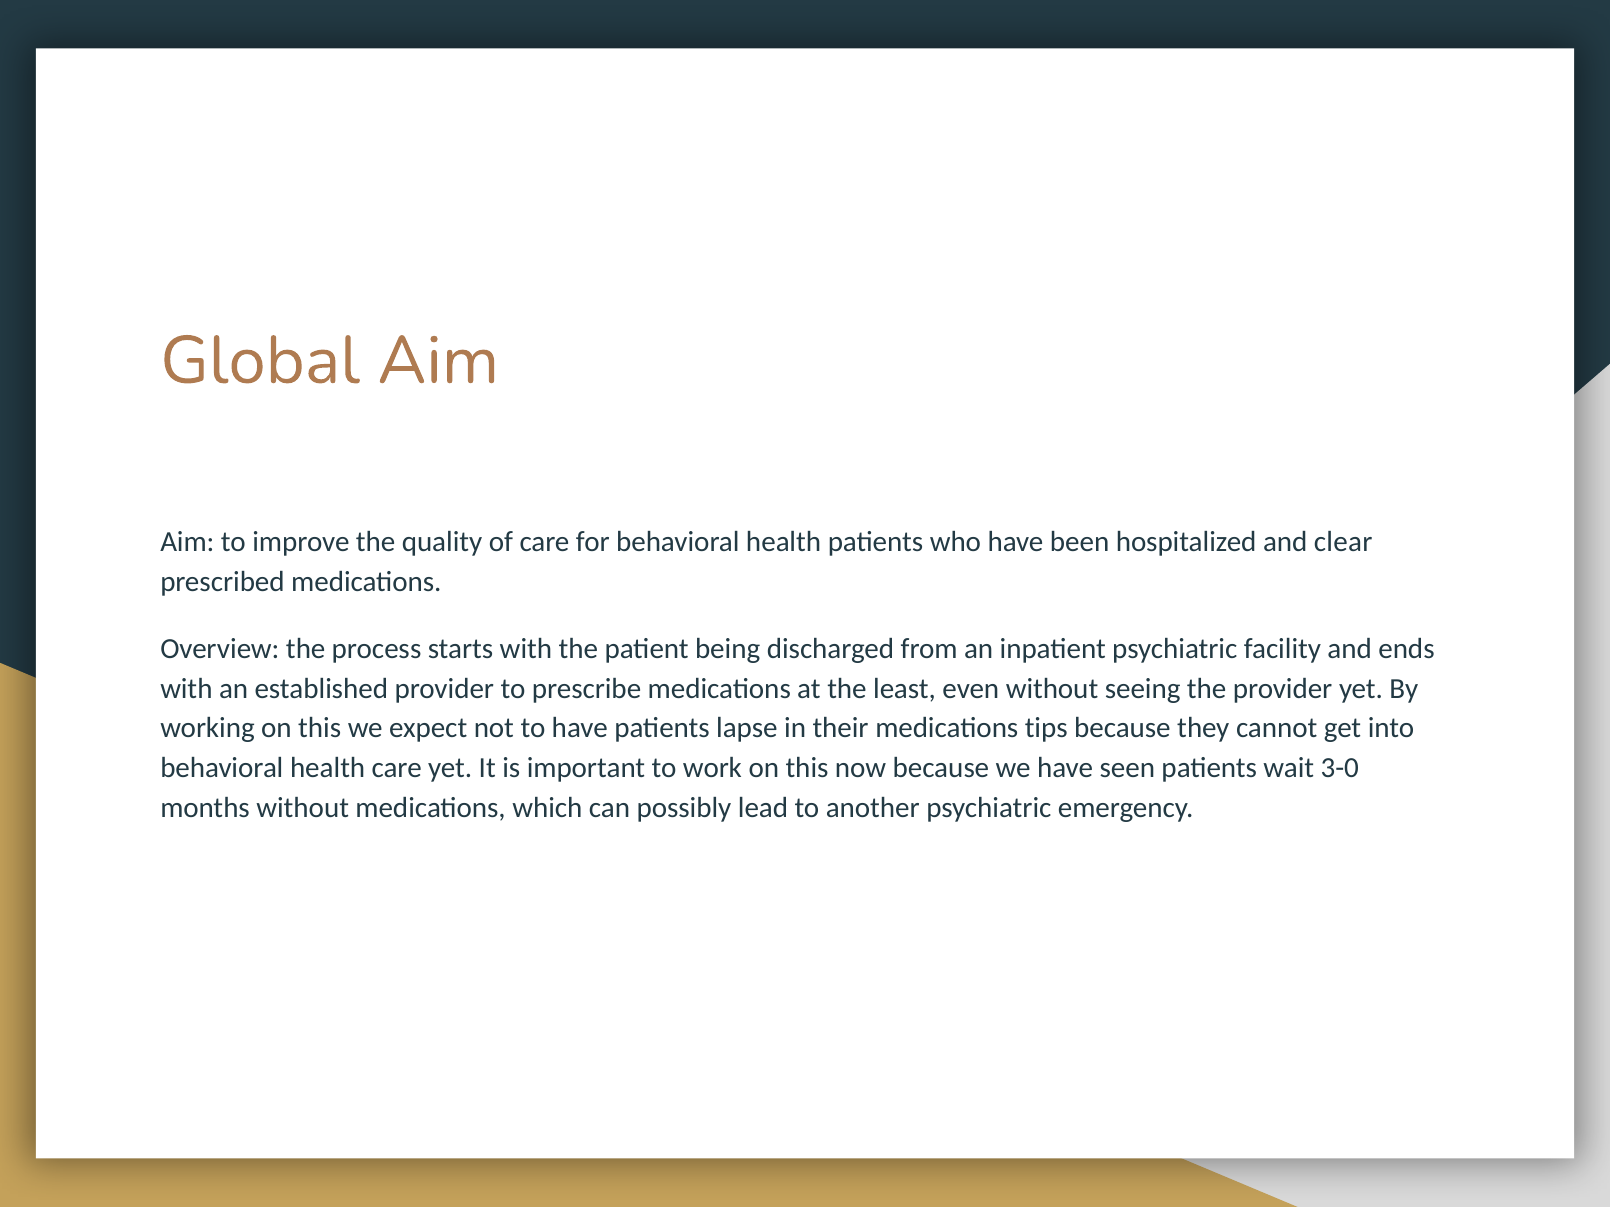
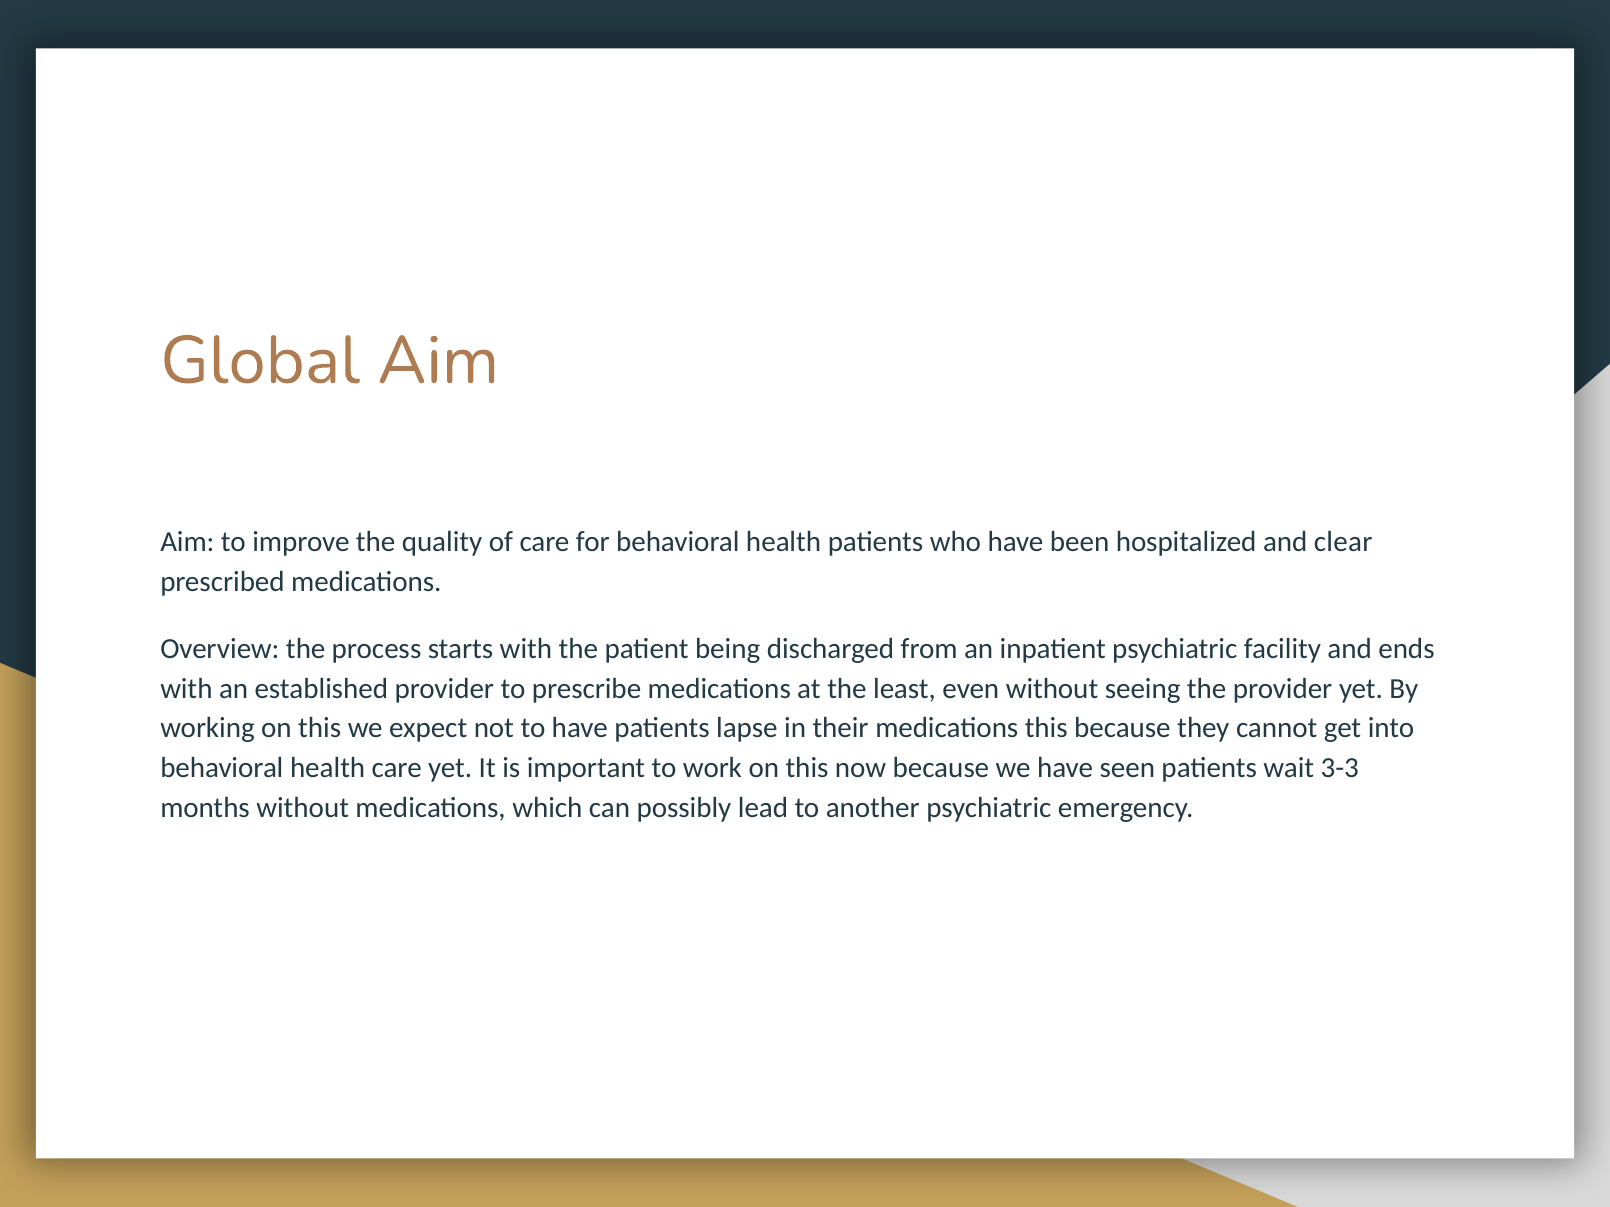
medications tips: tips -> this
3-0: 3-0 -> 3-3
